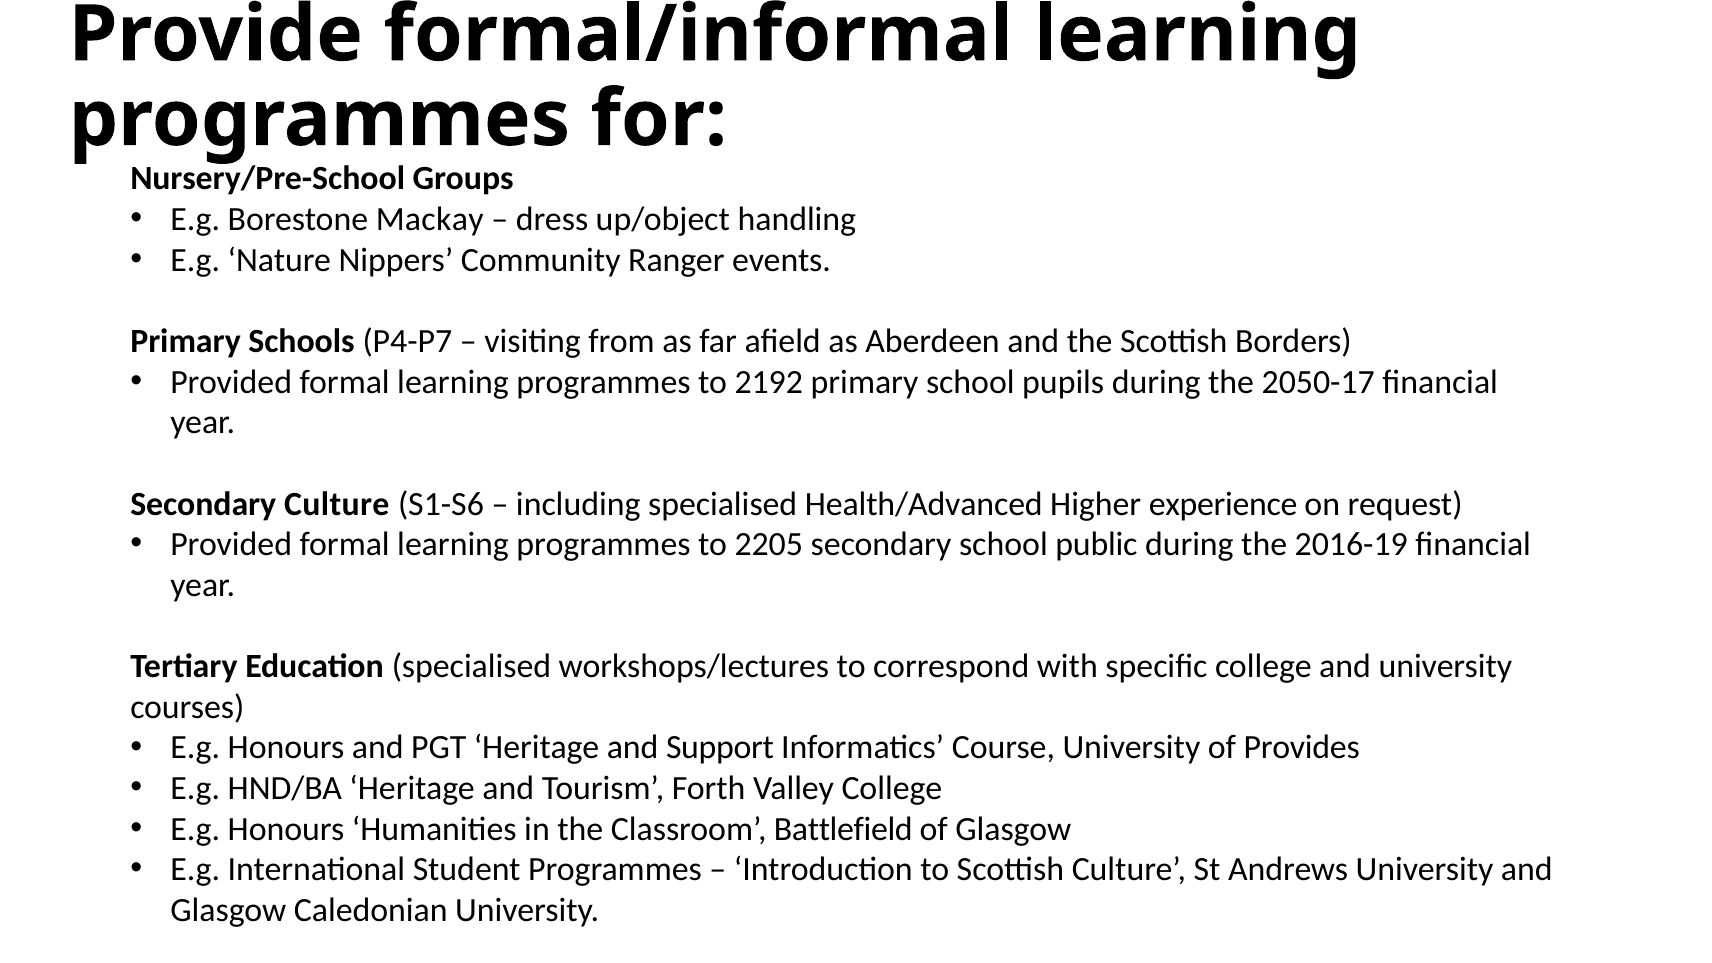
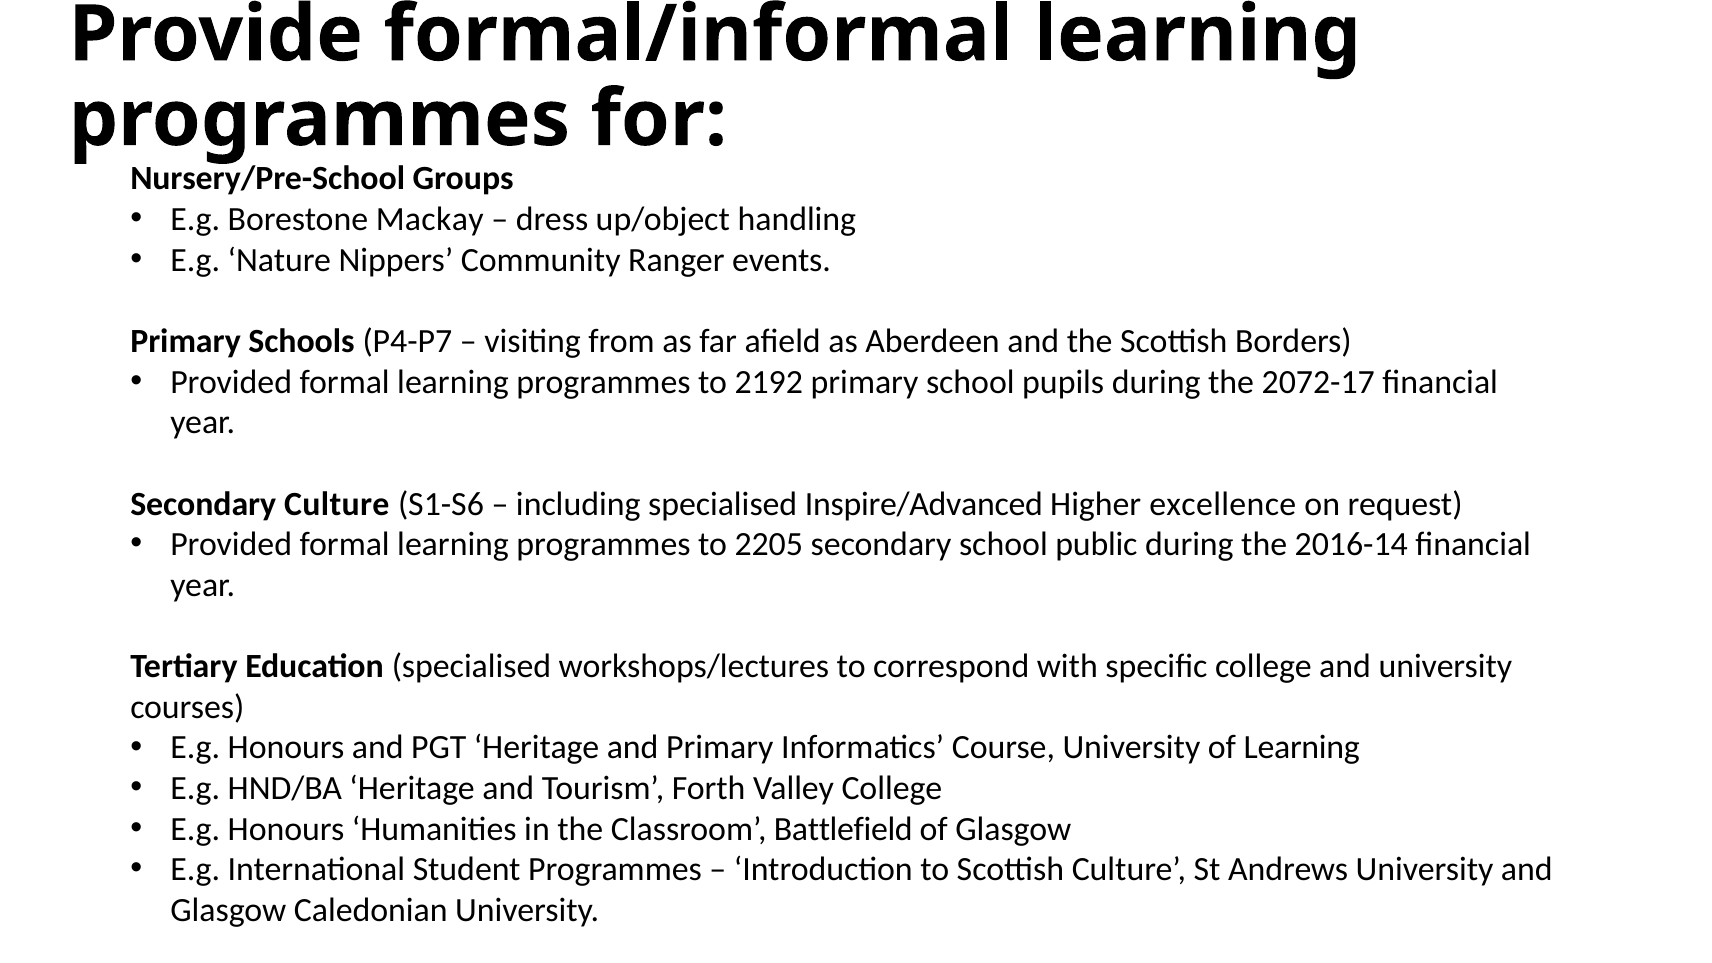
2050-17: 2050-17 -> 2072-17
Health/Advanced: Health/Advanced -> Inspire/Advanced
experience: experience -> excellence
2016-19: 2016-19 -> 2016-14
and Support: Support -> Primary
of Provides: Provides -> Learning
